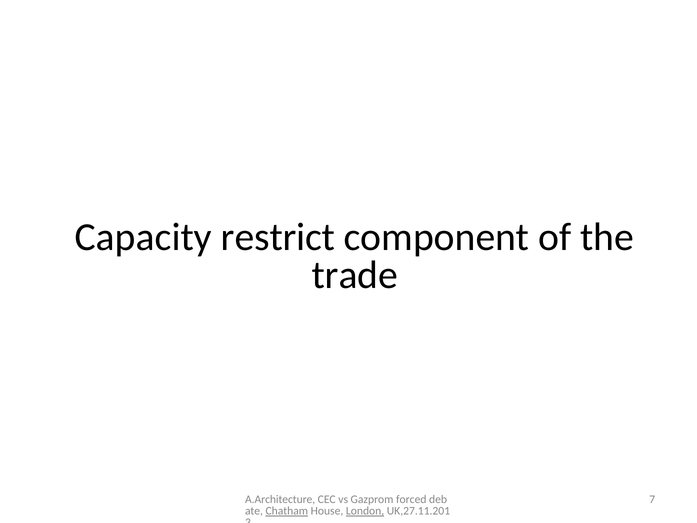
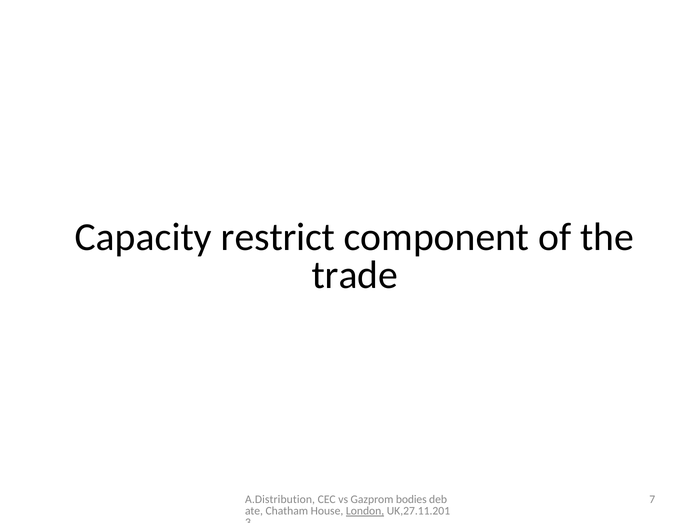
A.Architecture: A.Architecture -> A.Distribution
forced: forced -> bodies
Chatham underline: present -> none
